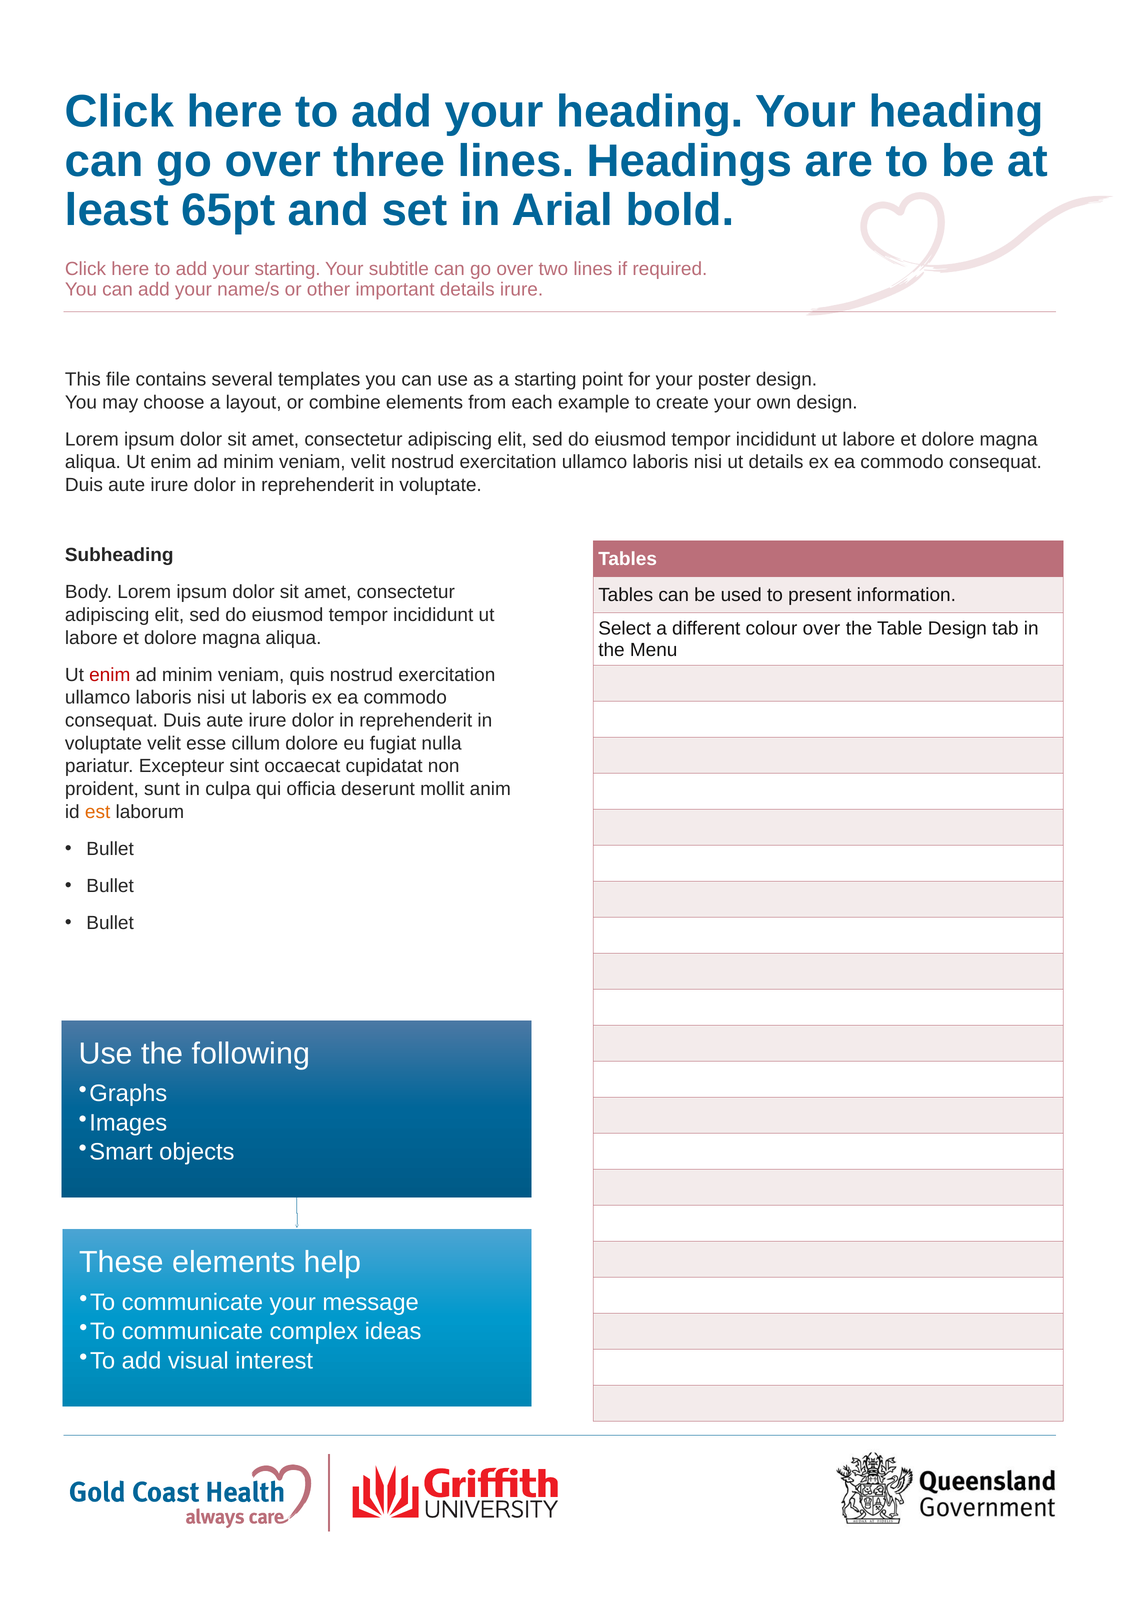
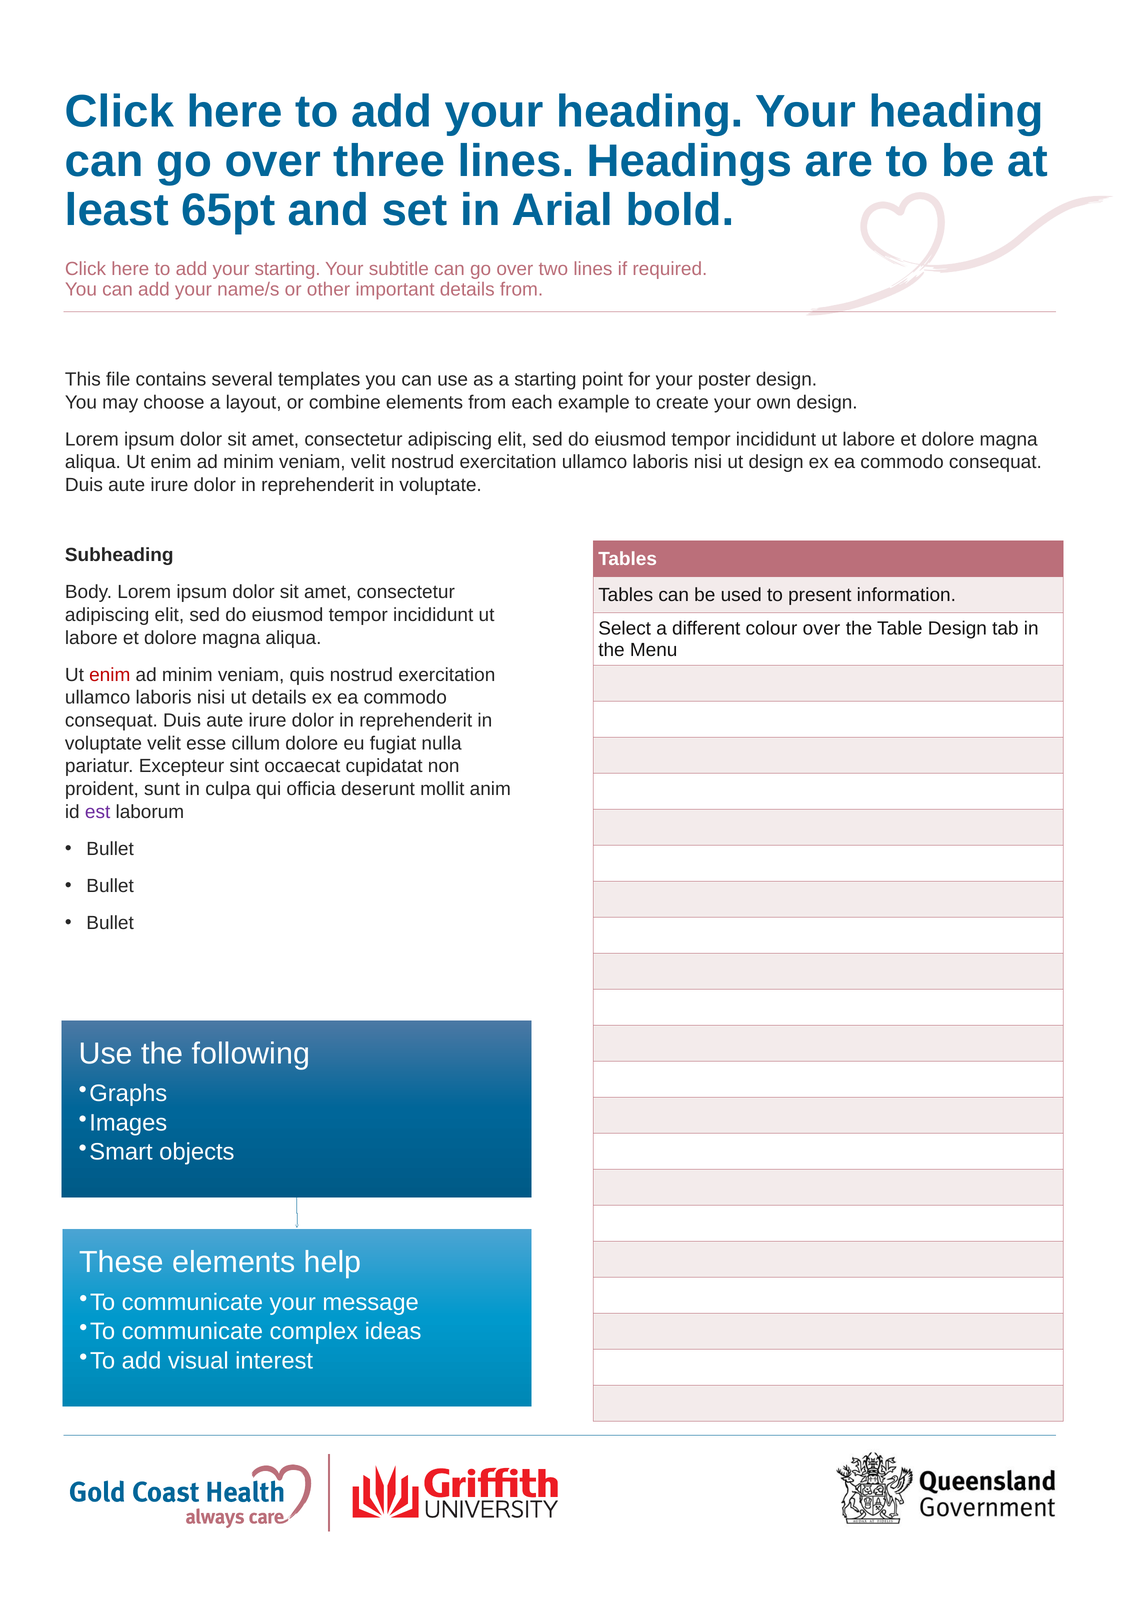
details irure: irure -> from
ut details: details -> design
ut laboris: laboris -> details
est colour: orange -> purple
